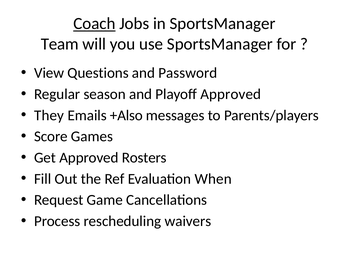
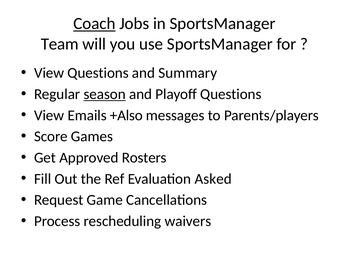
Password: Password -> Summary
season underline: none -> present
Playoff Approved: Approved -> Questions
They at (49, 115): They -> View
When: When -> Asked
